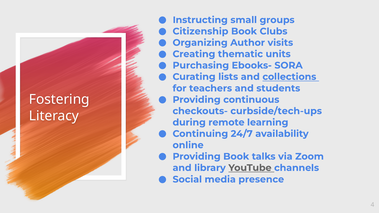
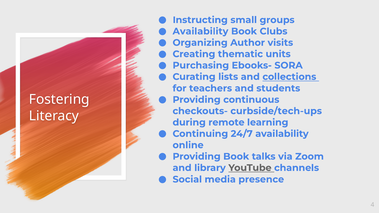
Citizenship at (200, 31): Citizenship -> Availability
